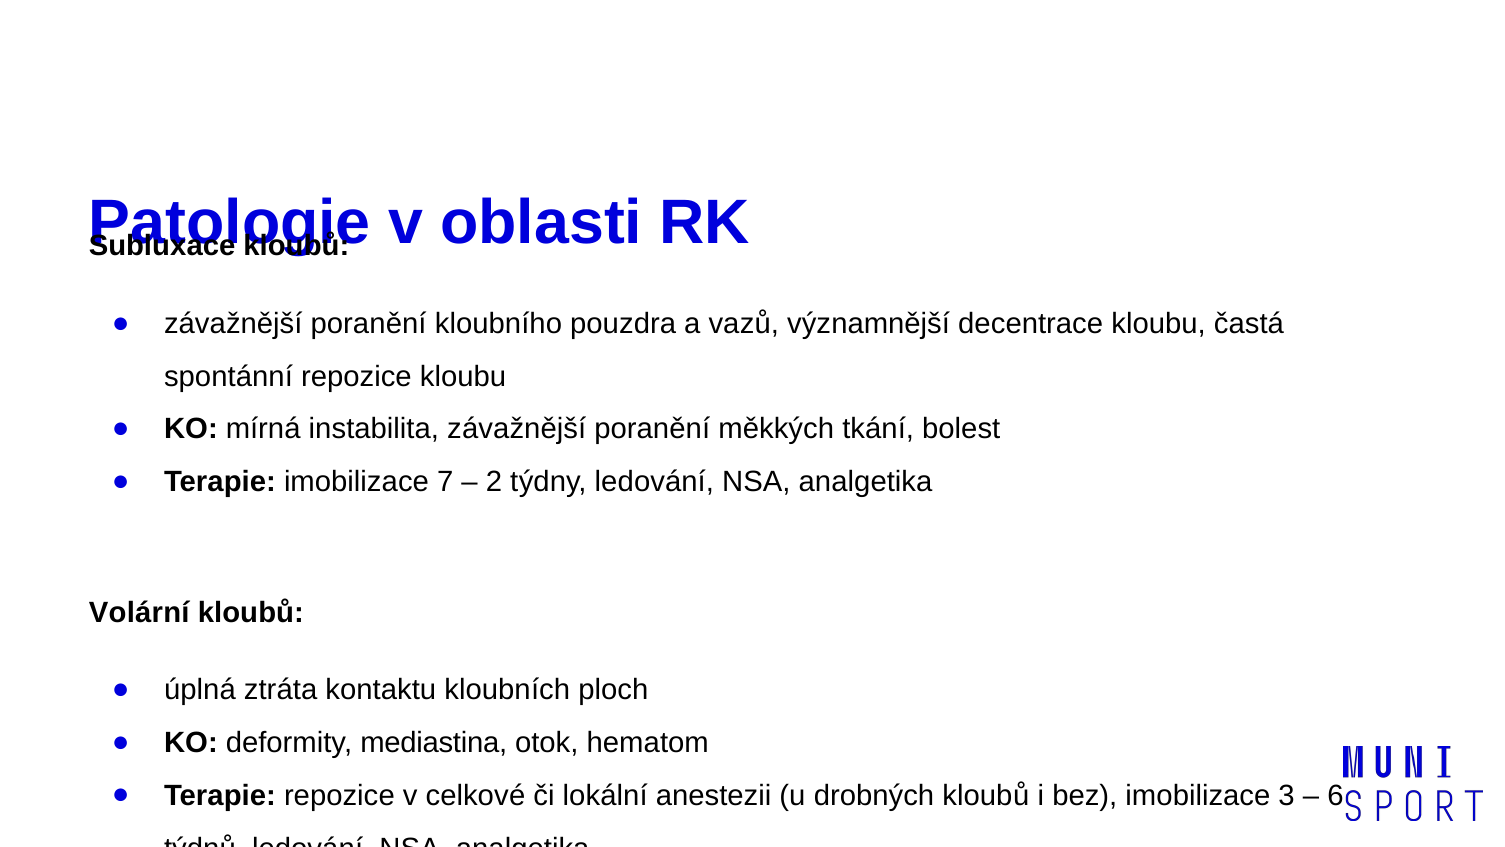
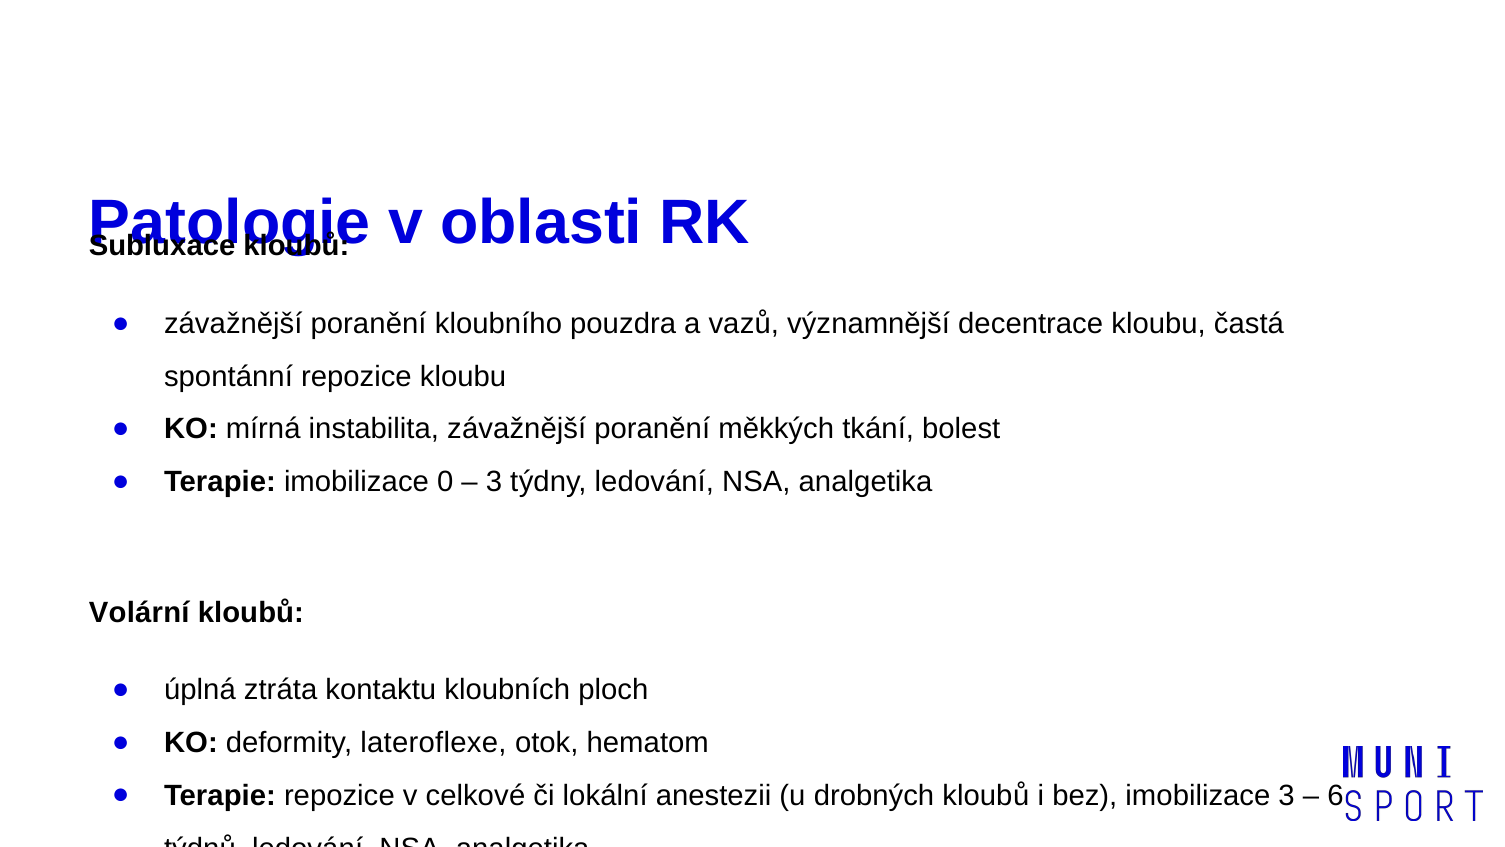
7: 7 -> 0
2 at (494, 482): 2 -> 3
mediastina: mediastina -> lateroflexe
